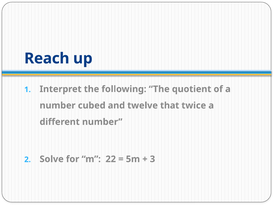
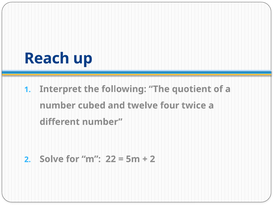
that: that -> four
3 at (152, 159): 3 -> 2
